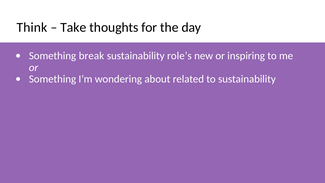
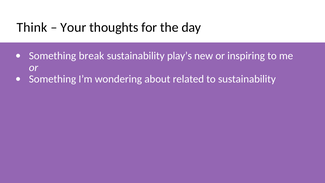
Take: Take -> Your
role’s: role’s -> play’s
